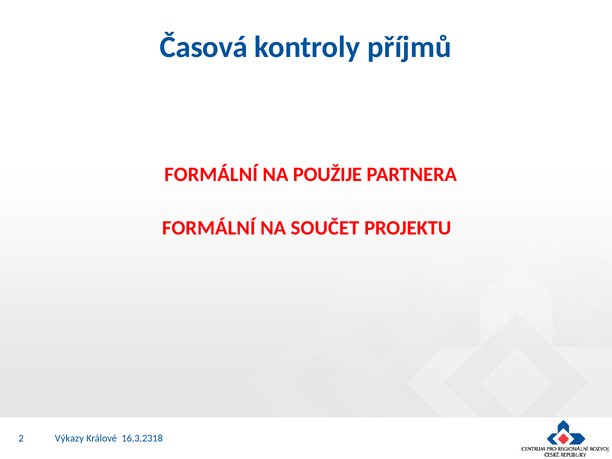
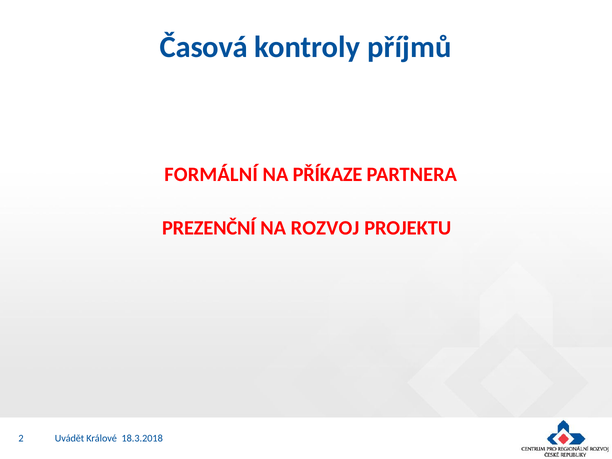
POUŽIJE: POUŽIJE -> PŘÍKAZE
FORMÁLNÍ at (209, 228): FORMÁLNÍ -> PREZENČNÍ
SOUČET: SOUČET -> ROZVOJ
Výkazy: Výkazy -> Uvádět
16.3.2318: 16.3.2318 -> 18.3.2018
